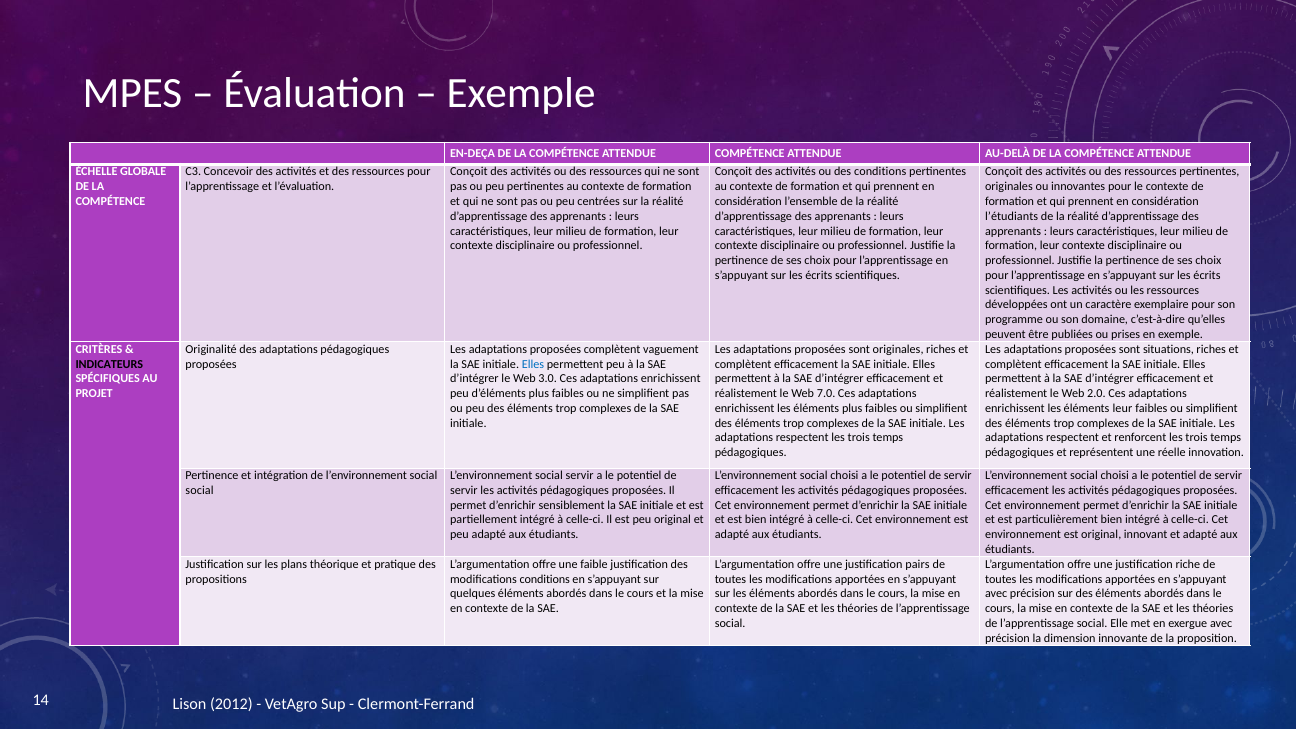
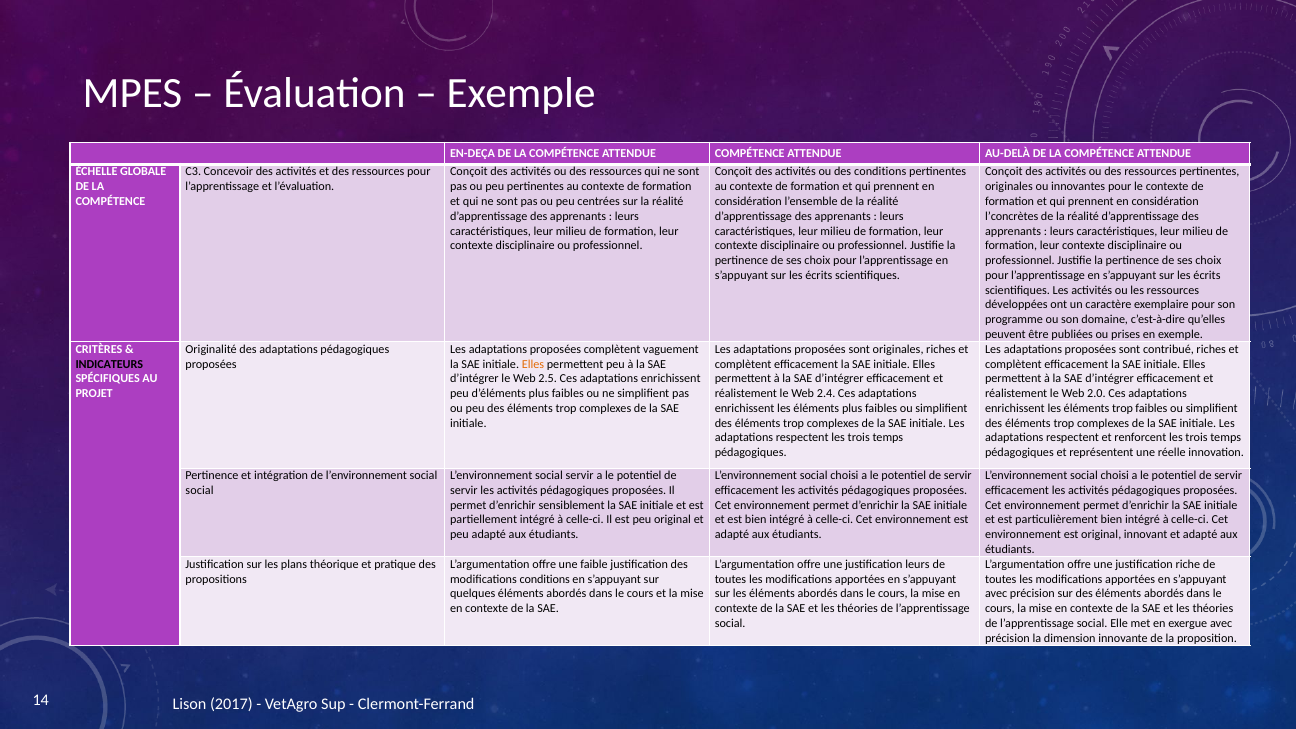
l’étudiants: l’étudiants -> l’concrètes
situations: situations -> contribué
Elles at (533, 364) colour: blue -> orange
3.0: 3.0 -> 2.5
7.0: 7.0 -> 2.4
les éléments leur: leur -> trop
justification pairs: pairs -> leurs
2012: 2012 -> 2017
